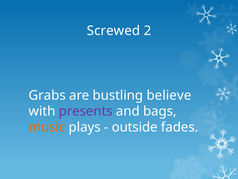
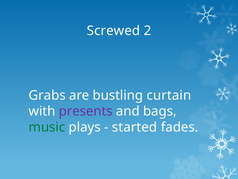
believe: believe -> curtain
music colour: orange -> green
outside: outside -> started
